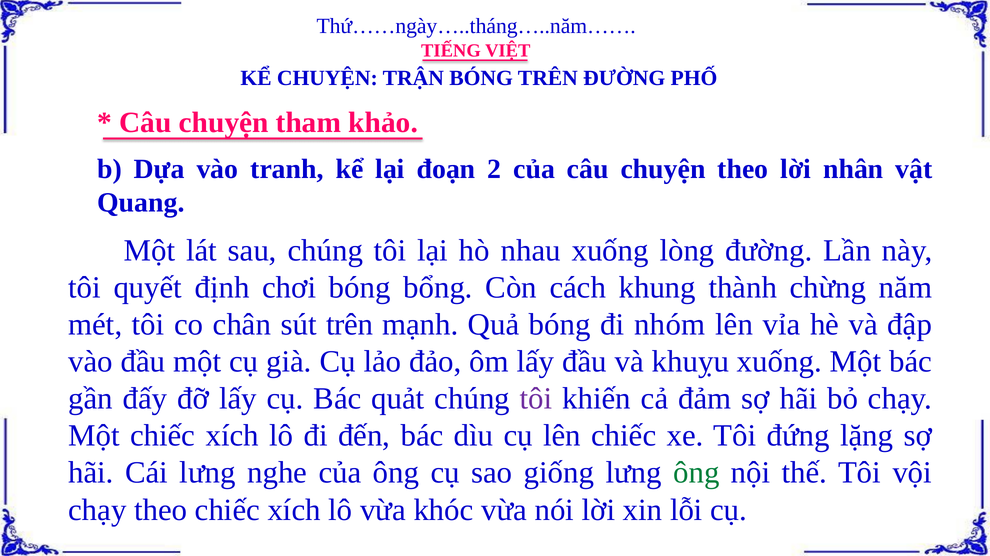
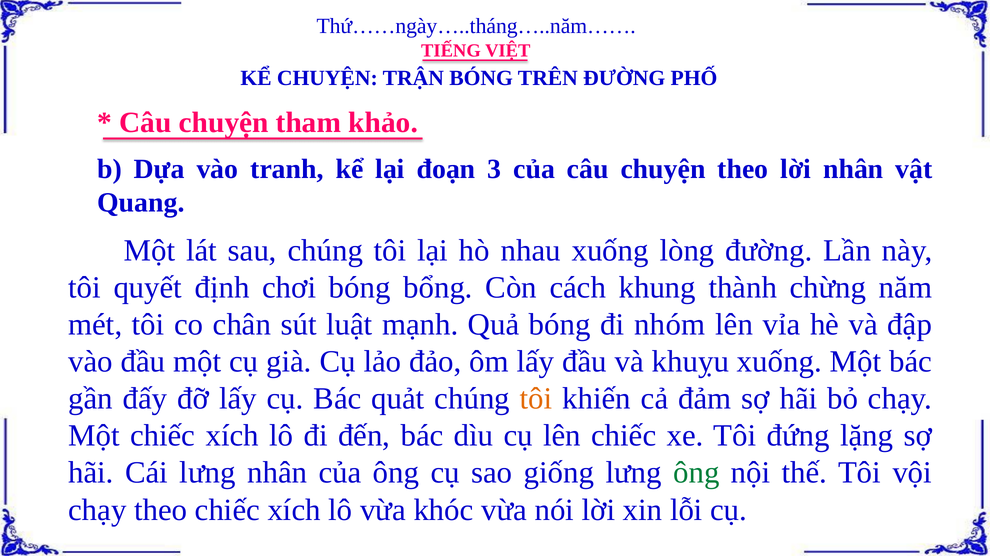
2: 2 -> 3
sút trên: trên -> luật
tôi at (536, 399) colour: purple -> orange
lưng nghe: nghe -> nhân
